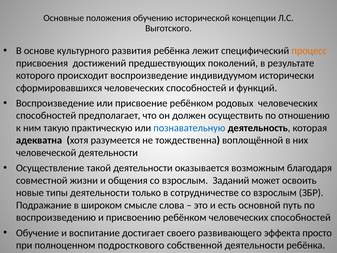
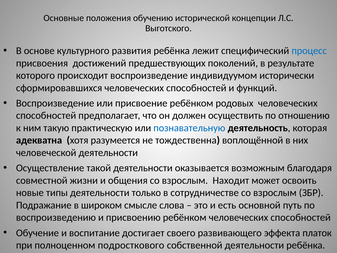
процесс colour: orange -> blue
Заданий: Заданий -> Находит
просто: просто -> платок
